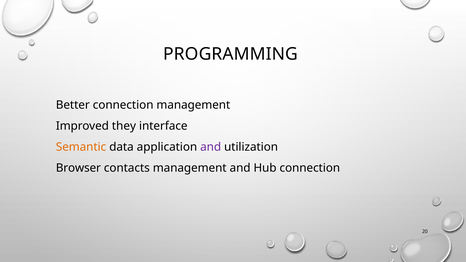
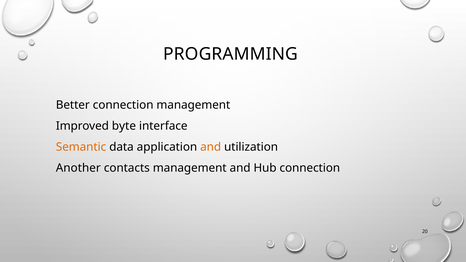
they: they -> byte
and at (211, 147) colour: purple -> orange
Browser: Browser -> Another
